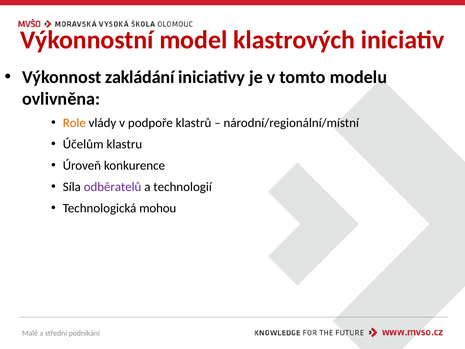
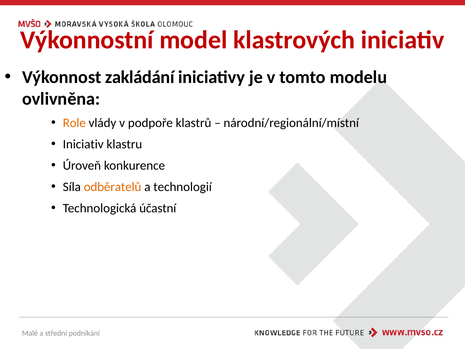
Účelům at (83, 144): Účelům -> Iniciativ
odběratelů colour: purple -> orange
mohou: mohou -> účastní
